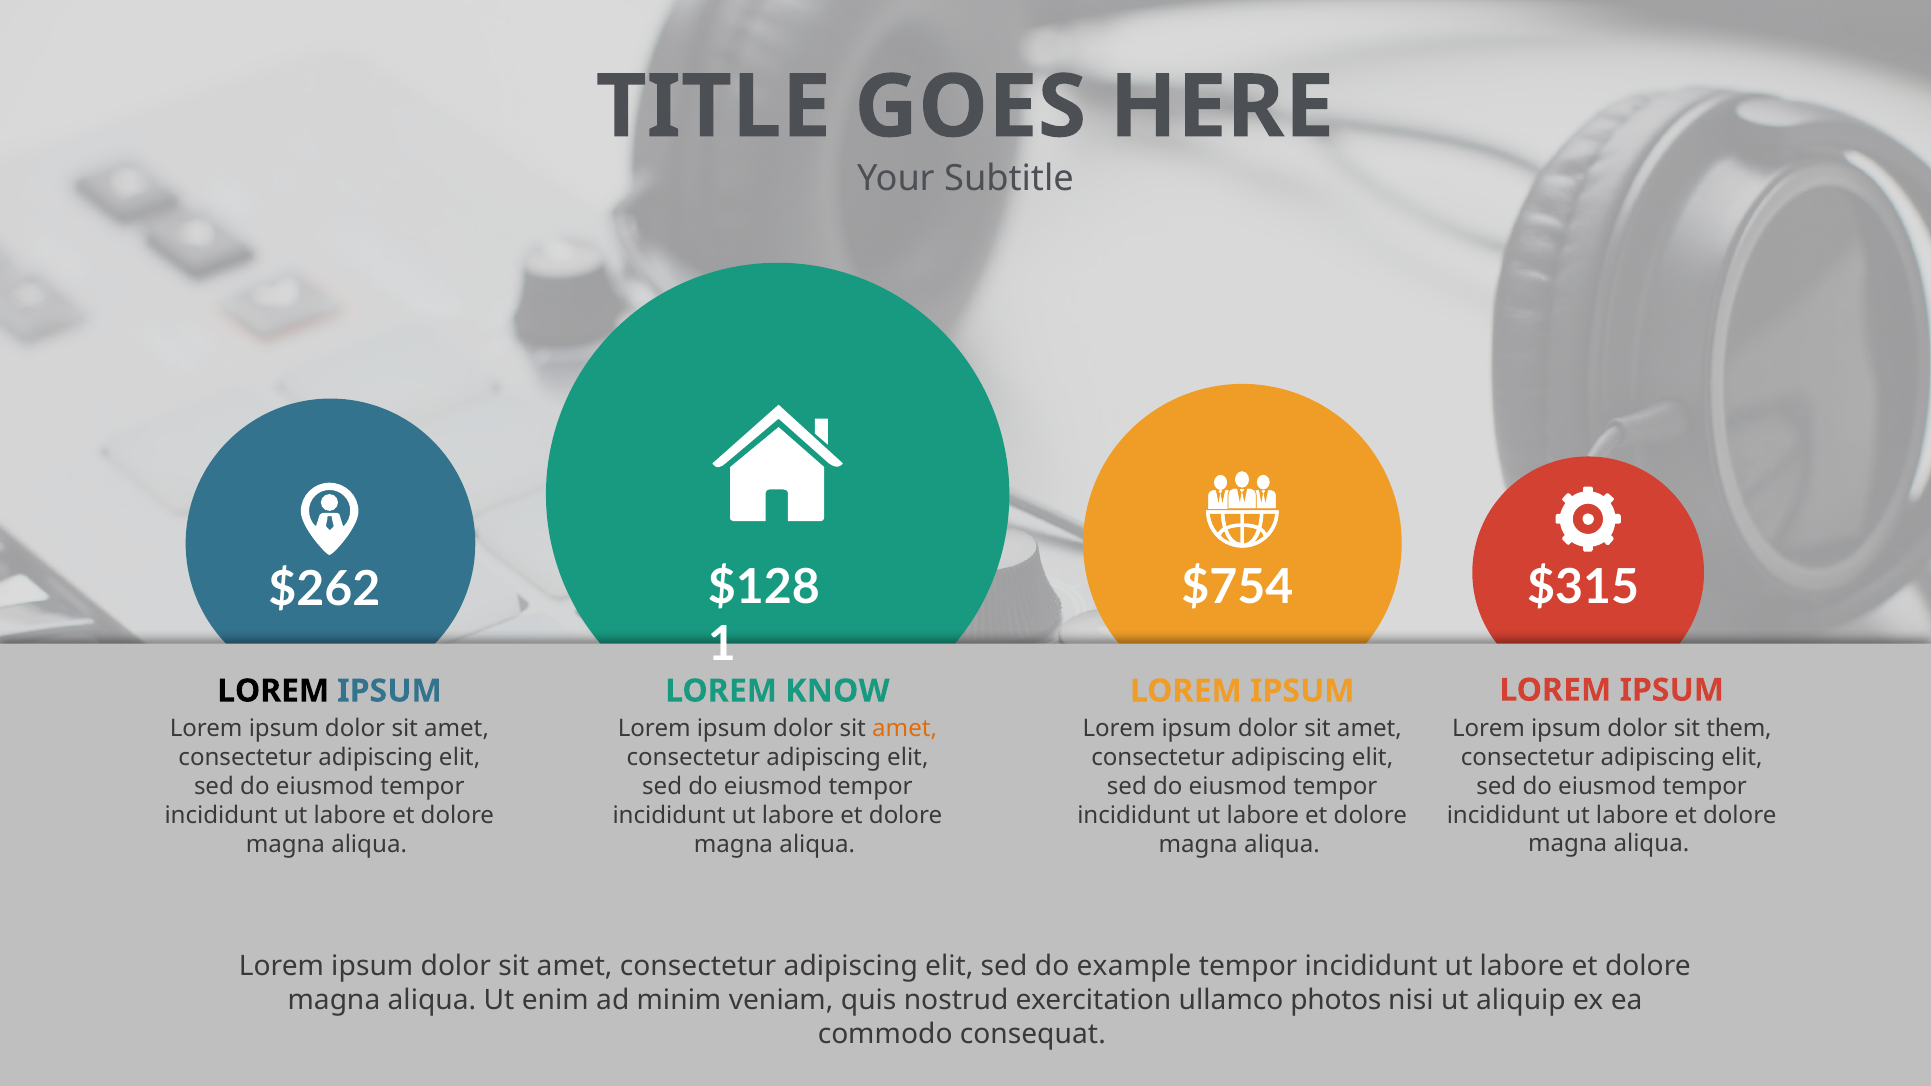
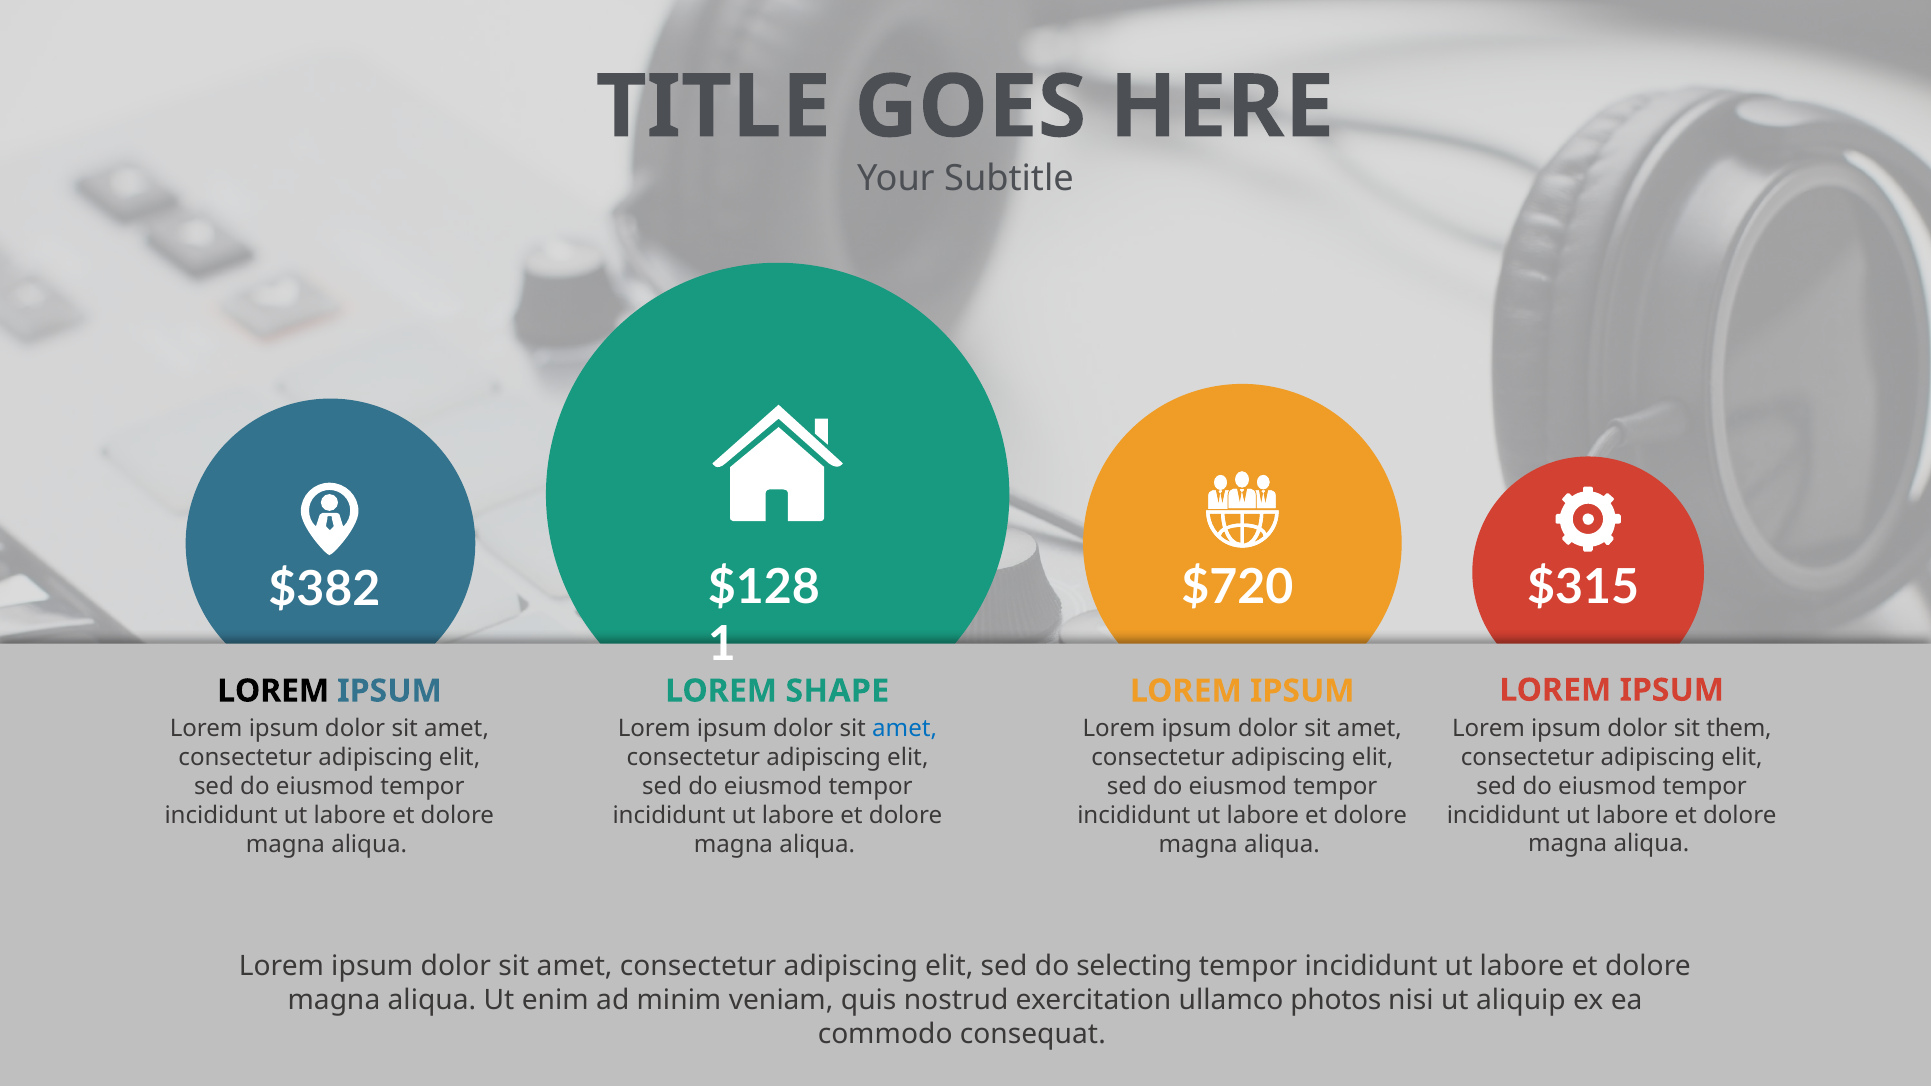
$754: $754 -> $720
$262: $262 -> $382
KNOW: KNOW -> SHAPE
amet at (905, 729) colour: orange -> blue
example: example -> selecting
